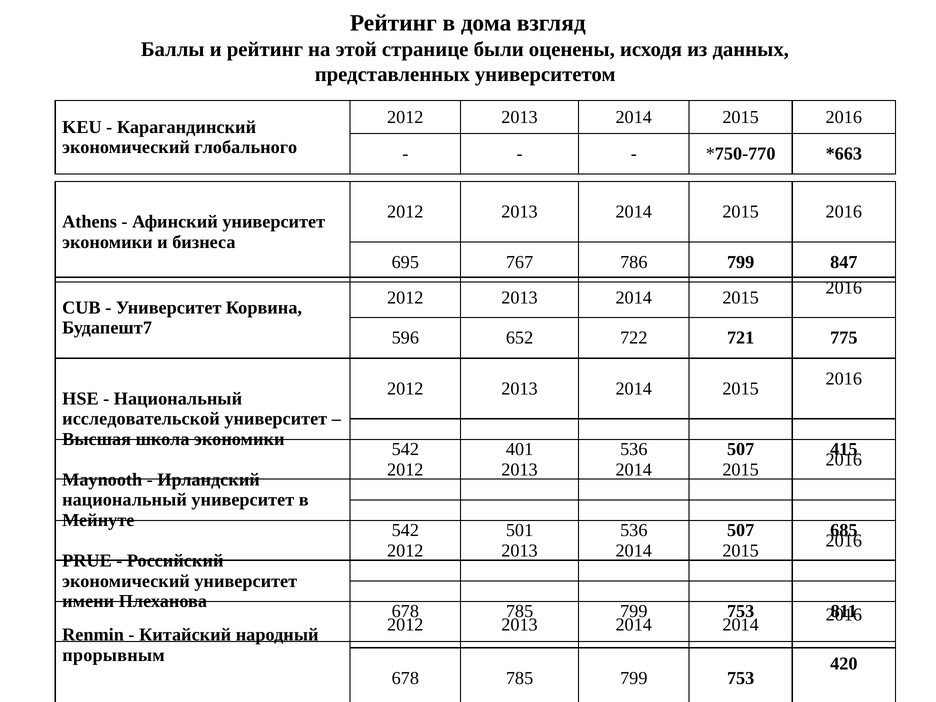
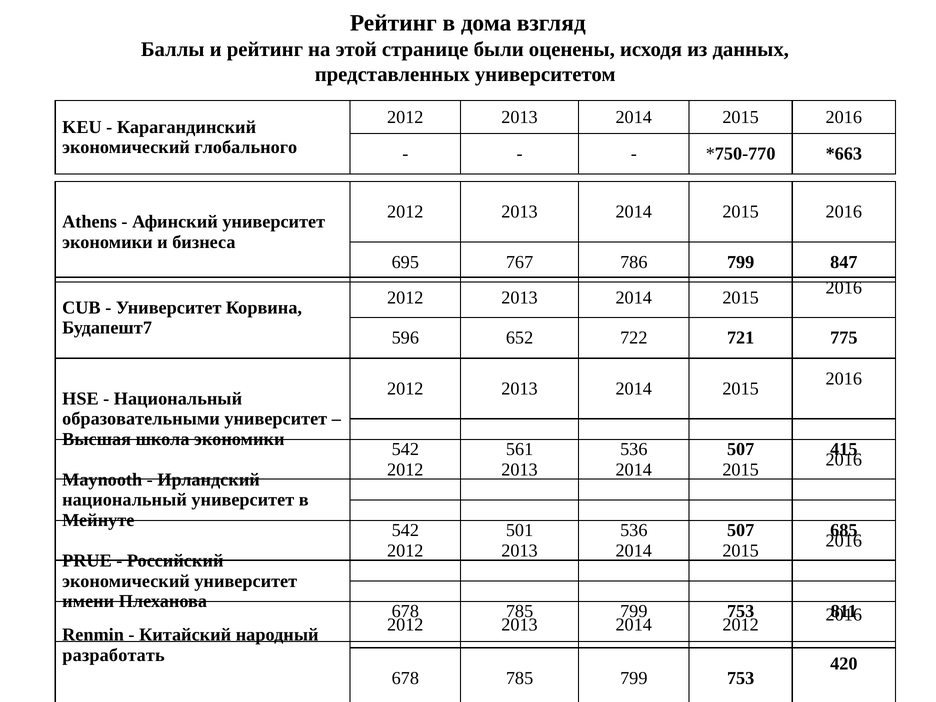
исследовательской: исследовательской -> образовательными
401: 401 -> 561
2014 2014: 2014 -> 2012
прорывным: прорывным -> разработать
